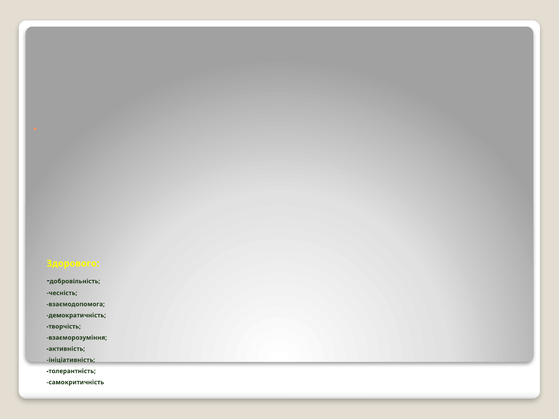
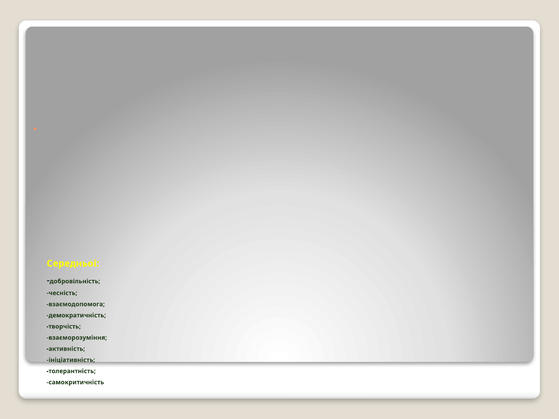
Здорового: Здорового -> Середньої
